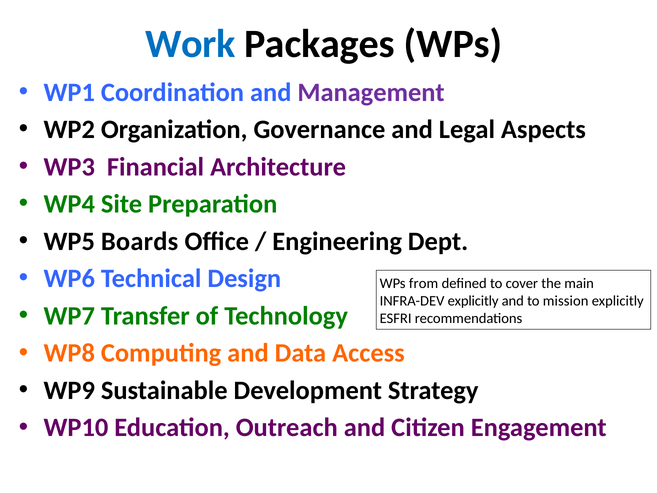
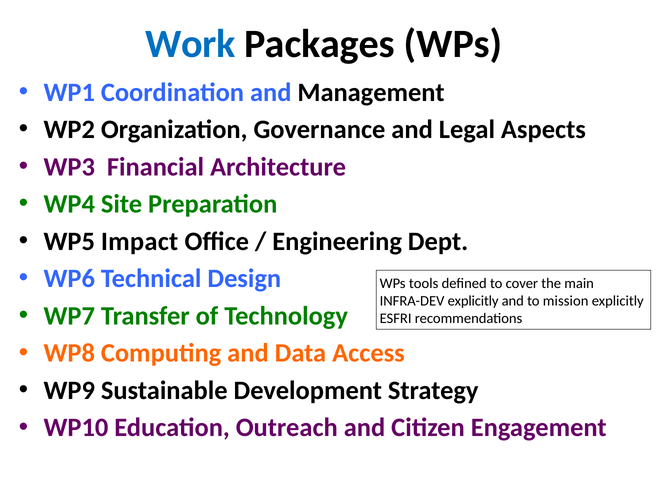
Management colour: purple -> black
Boards: Boards -> Impact
from: from -> tools
